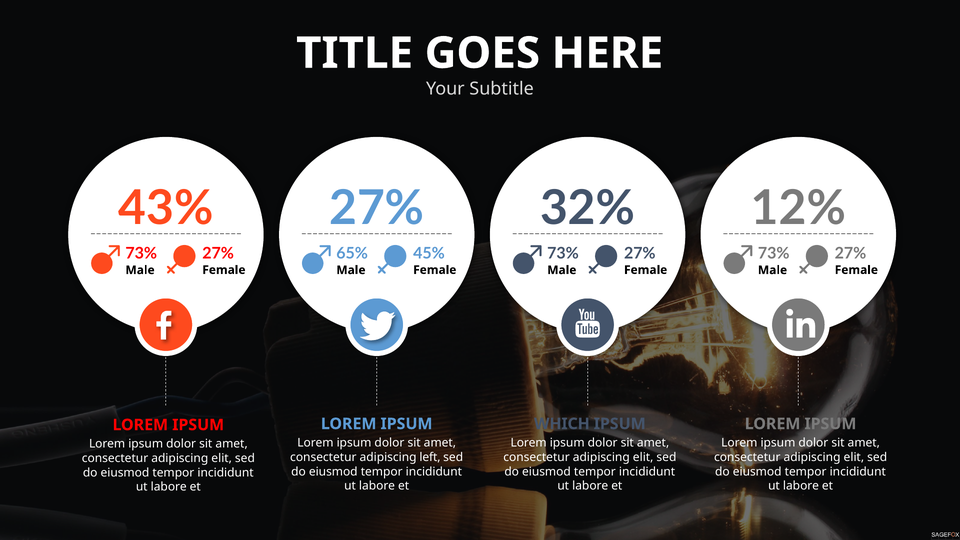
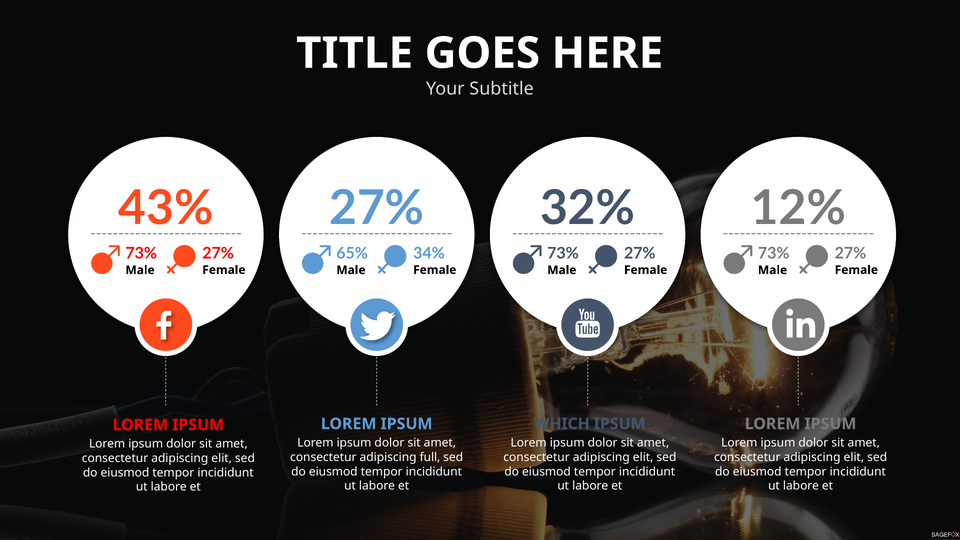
45%: 45% -> 34%
left: left -> full
